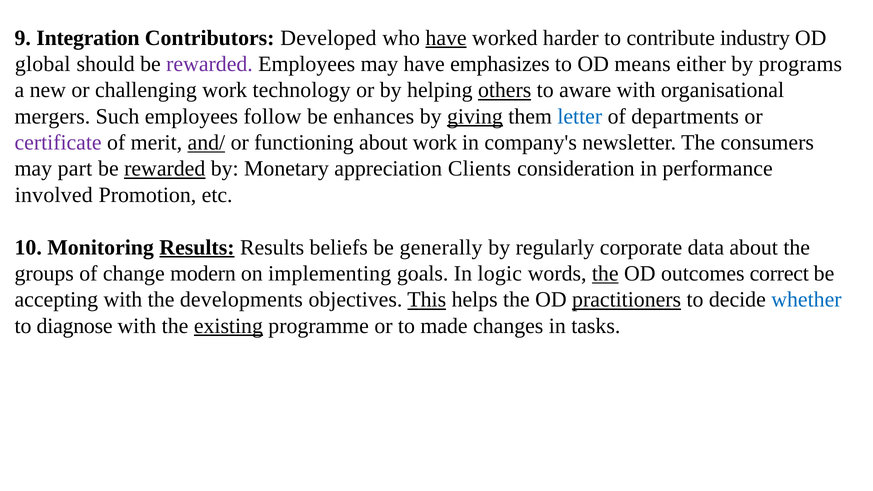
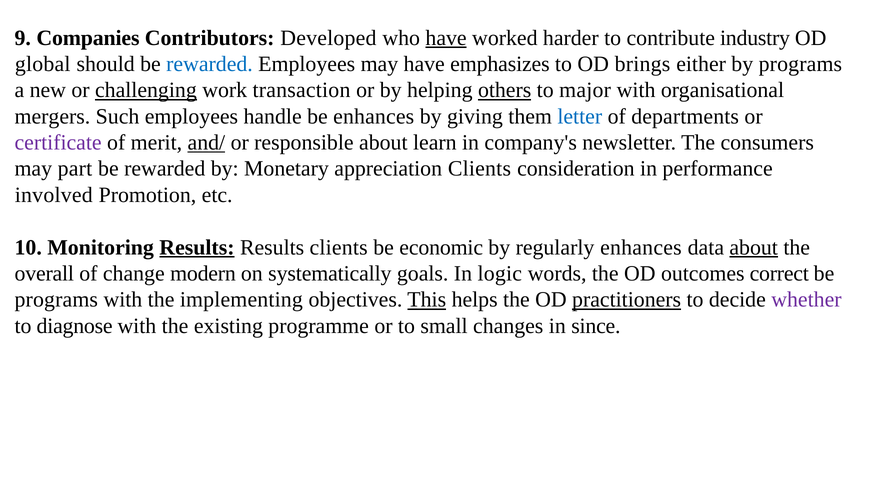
Integration: Integration -> Companies
rewarded at (210, 64) colour: purple -> blue
means: means -> brings
challenging underline: none -> present
technology: technology -> transaction
aware: aware -> major
follow: follow -> handle
giving underline: present -> none
functioning: functioning -> responsible
about work: work -> learn
rewarded at (165, 169) underline: present -> none
Results beliefs: beliefs -> clients
generally: generally -> economic
regularly corporate: corporate -> enhances
about at (754, 247) underline: none -> present
groups: groups -> overall
implementing: implementing -> systematically
the at (605, 274) underline: present -> none
accepting at (56, 300): accepting -> programs
developments: developments -> implementing
whether colour: blue -> purple
existing underline: present -> none
made: made -> small
tasks: tasks -> since
